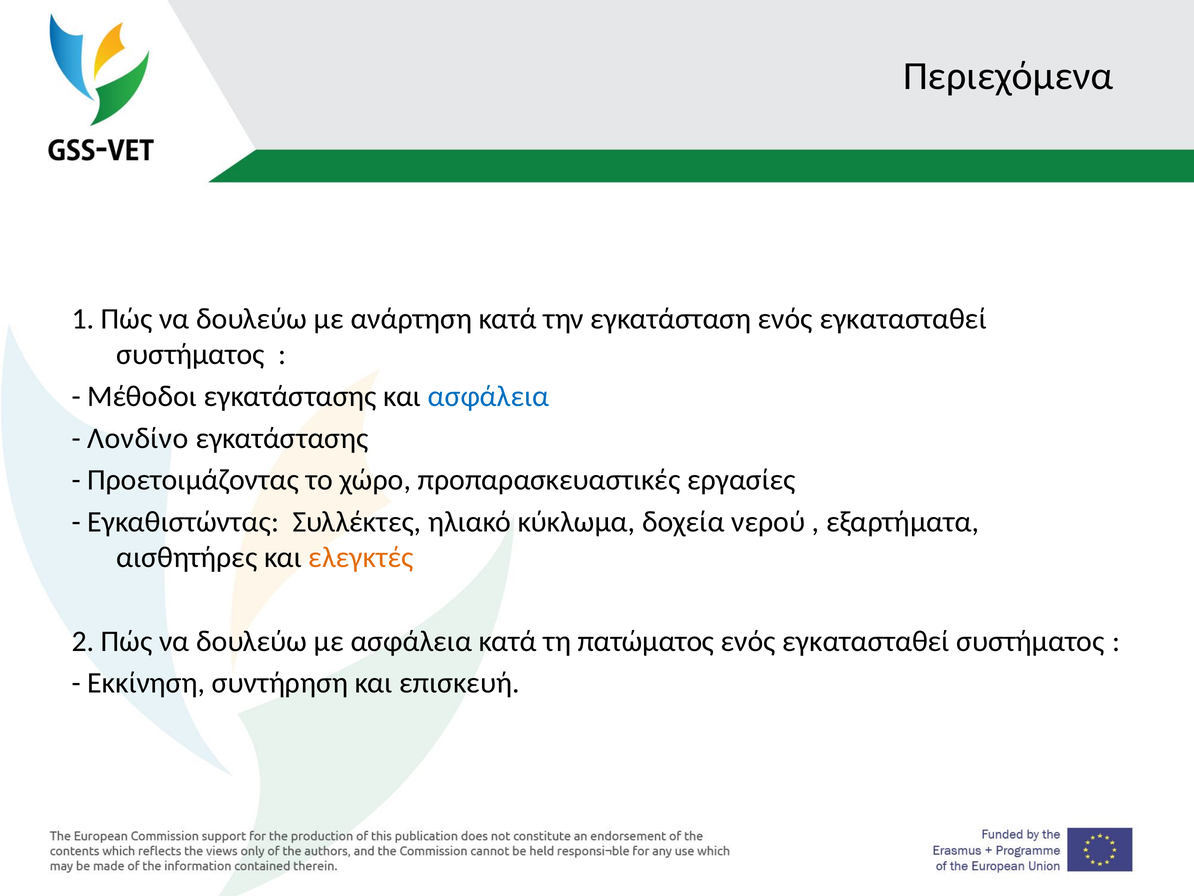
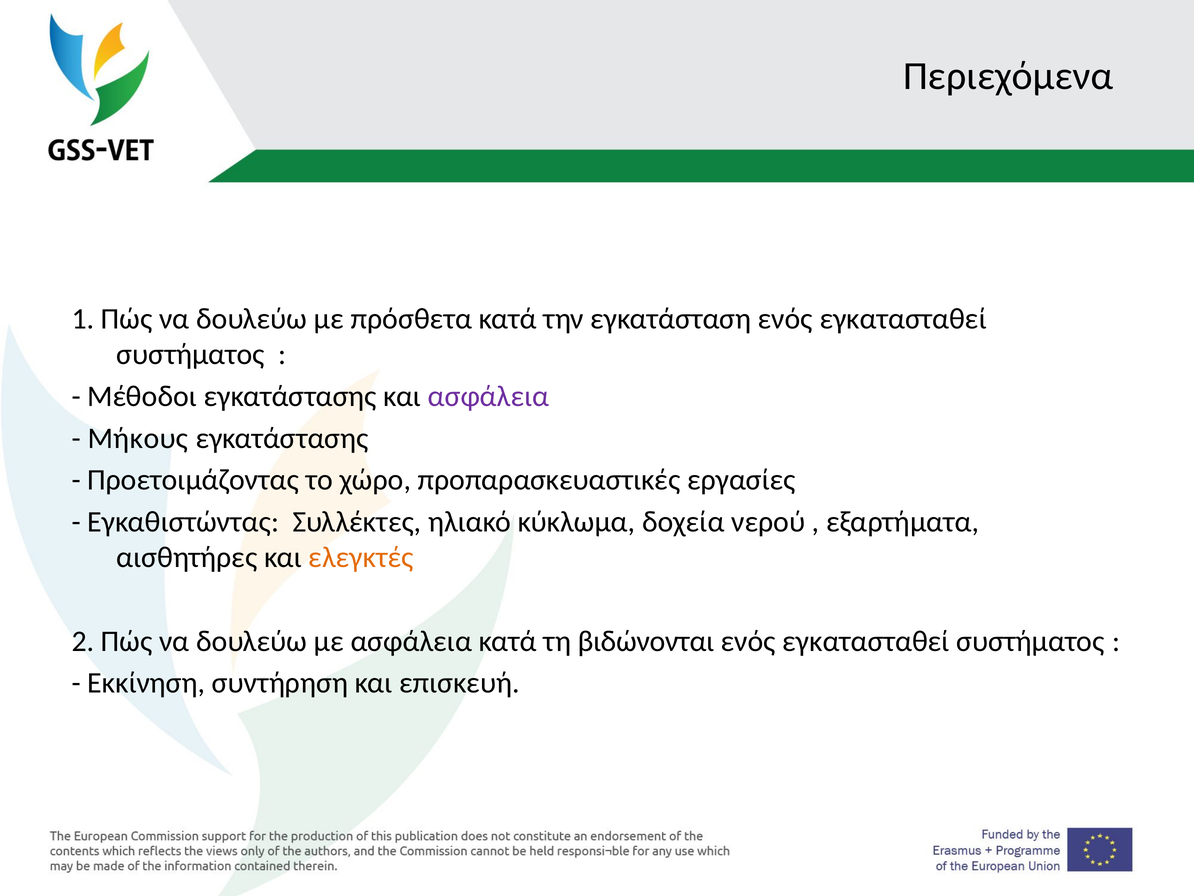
ανάρτηση: ανάρτηση -> πρόσθετα
ασφάλεια at (489, 396) colour: blue -> purple
Λονδίνο: Λονδίνο -> Μήκους
πατώματος: πατώματος -> βιδώνονται
